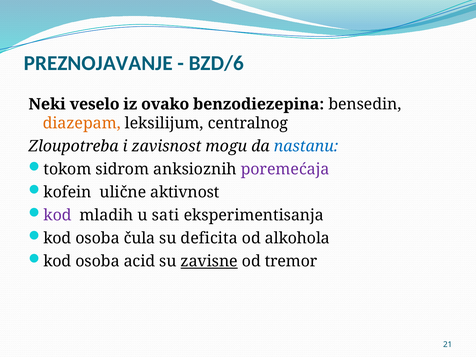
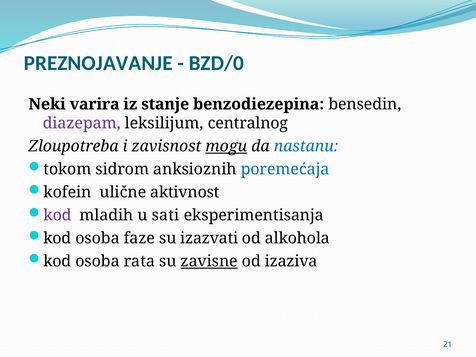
BZD/6: BZD/6 -> BZD/0
veselo: veselo -> varira
ovako: ovako -> stanje
diazepam colour: orange -> purple
mogu underline: none -> present
poremećaja colour: purple -> blue
čula: čula -> faze
deficita: deficita -> izazvati
acid: acid -> rata
tremor: tremor -> izaziva
